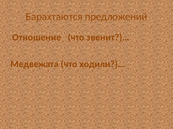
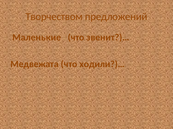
Барахтаются: Барахтаются -> Творчеством
Отношение: Отношение -> Маленькие
